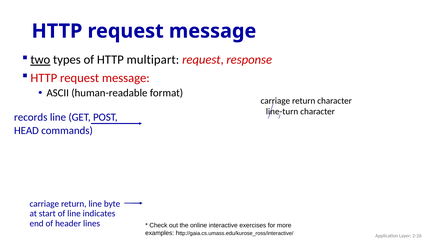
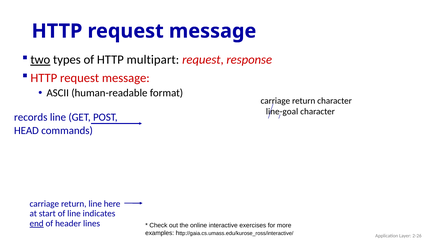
line-turn: line-turn -> line-goal
byte: byte -> here
end underline: none -> present
